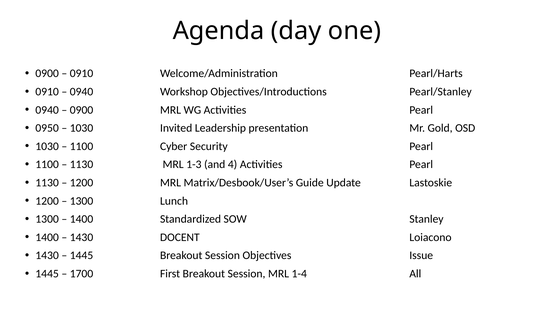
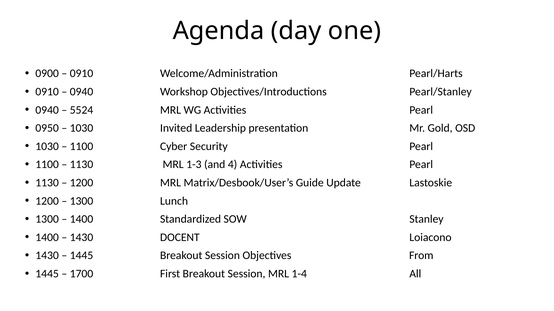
0900 at (81, 110): 0900 -> 5524
Issue: Issue -> From
